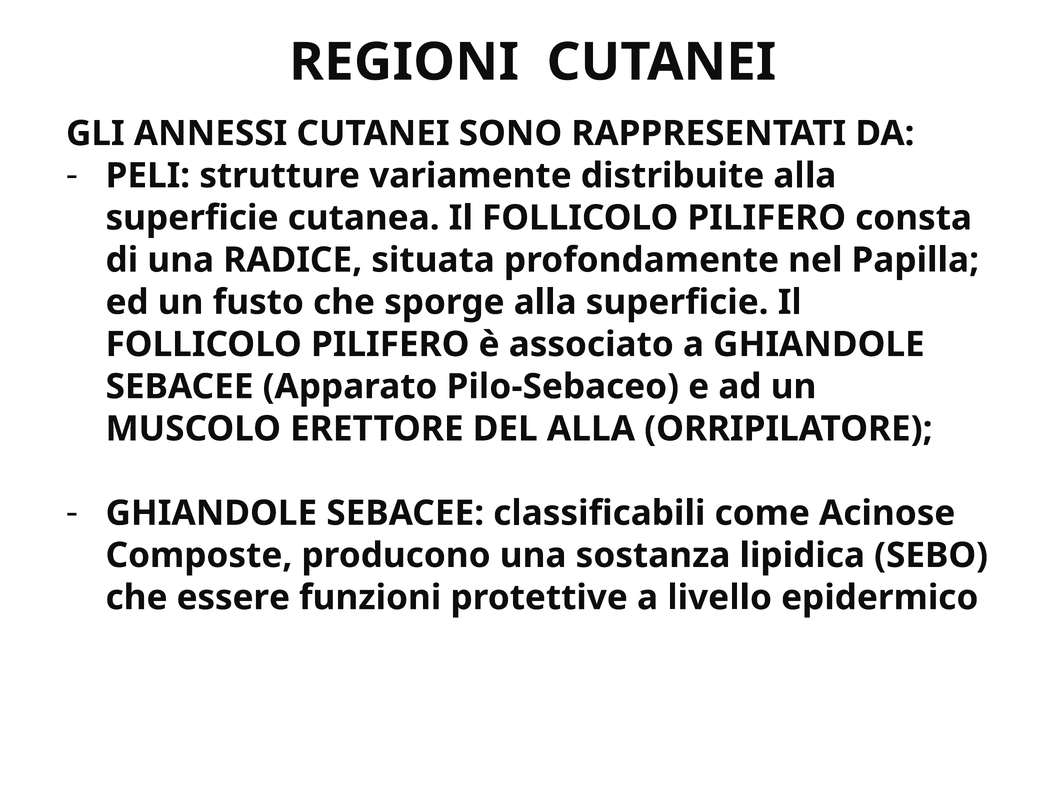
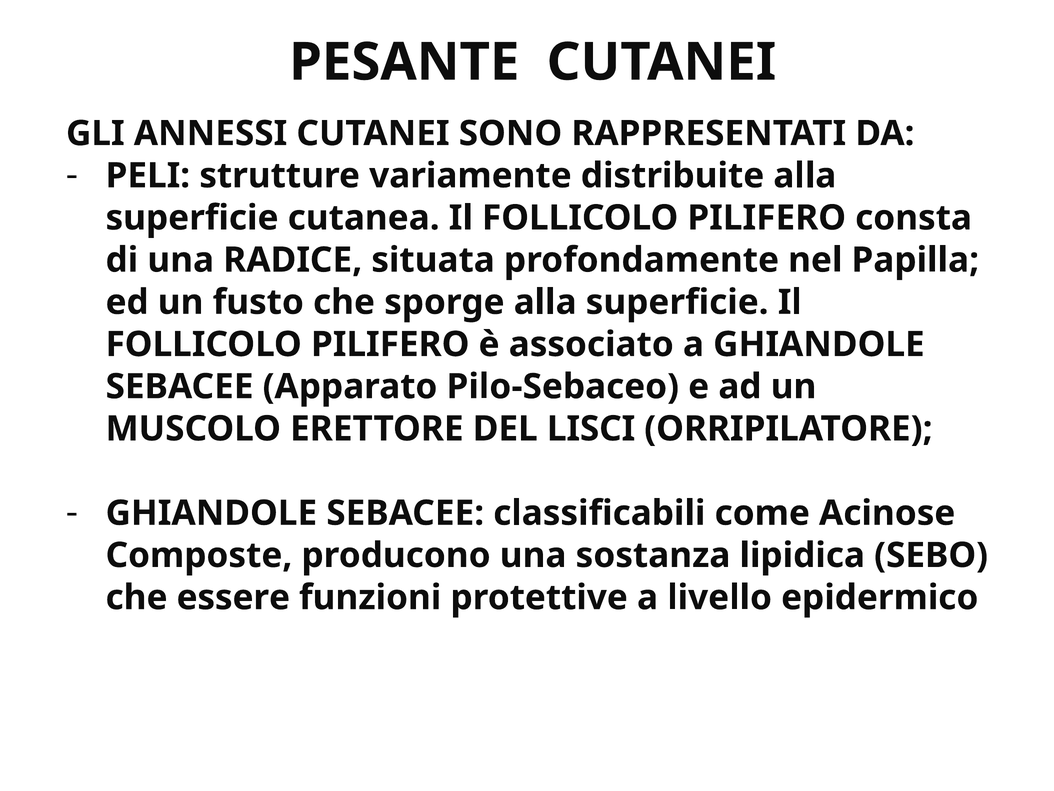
REGIONI: REGIONI -> PESANTE
DEL ALLA: ALLA -> LISCI
